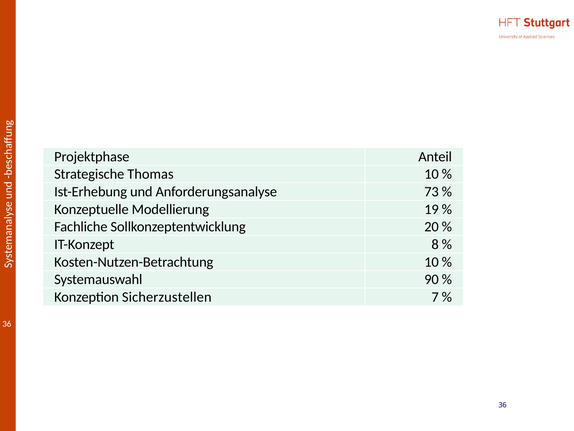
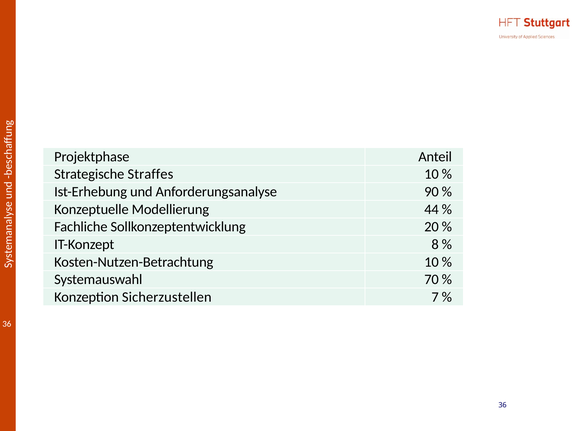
Thomas: Thomas -> Straffes
73: 73 -> 90
19: 19 -> 44
90: 90 -> 70
